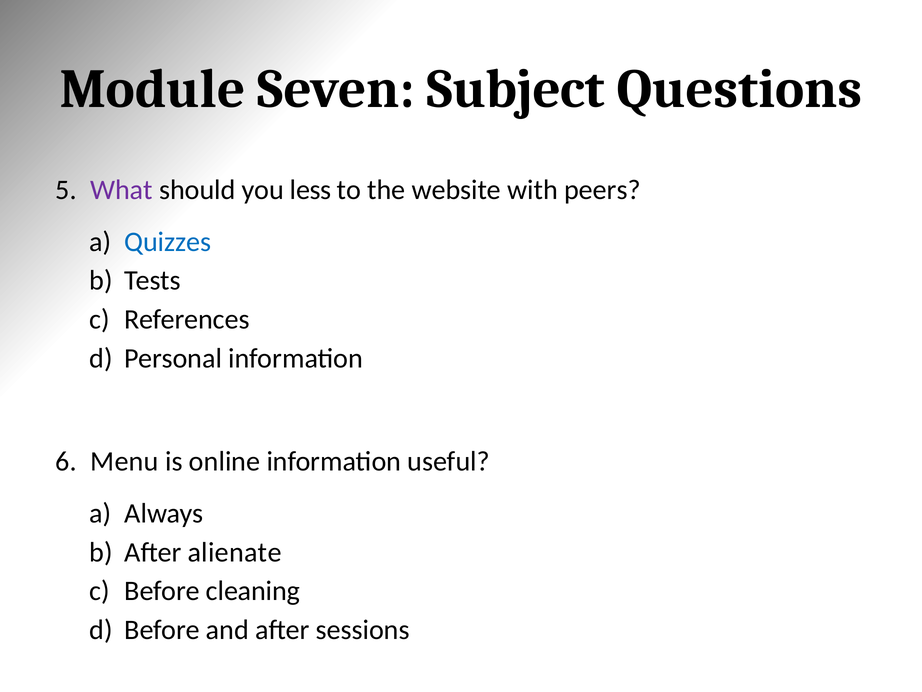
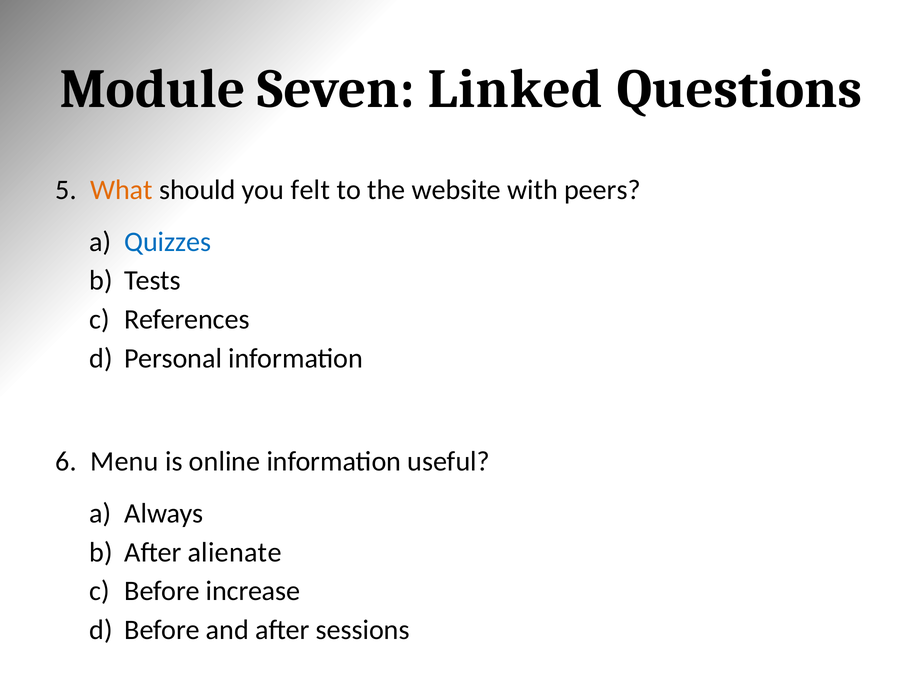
Subject: Subject -> Linked
What colour: purple -> orange
less: less -> felt
cleaning: cleaning -> increase
